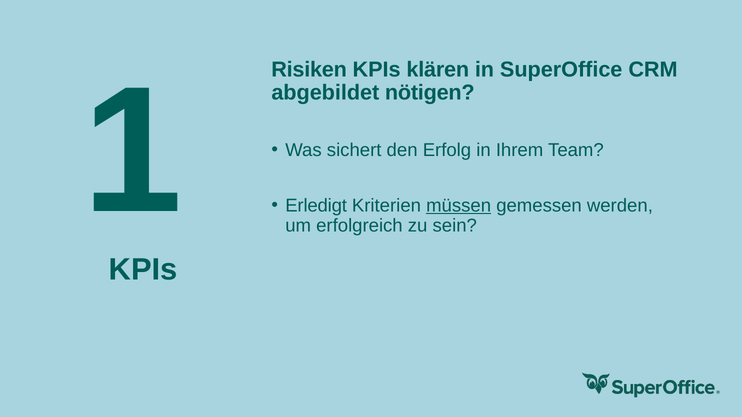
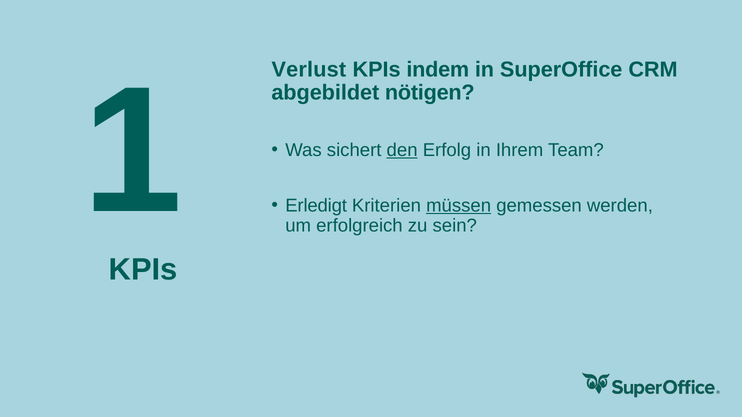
Risiken: Risiken -> Verlust
klären: klären -> indem
den underline: none -> present
